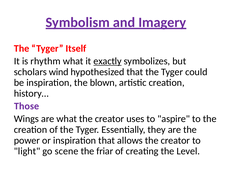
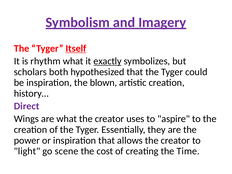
Itself underline: none -> present
wind: wind -> both
Those: Those -> Direct
friar: friar -> cost
Level: Level -> Time
